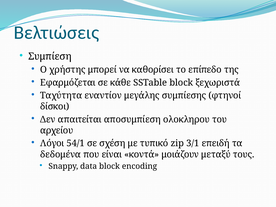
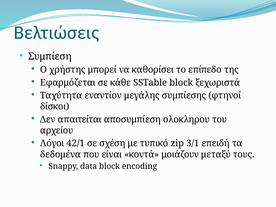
54/1: 54/1 -> 42/1
